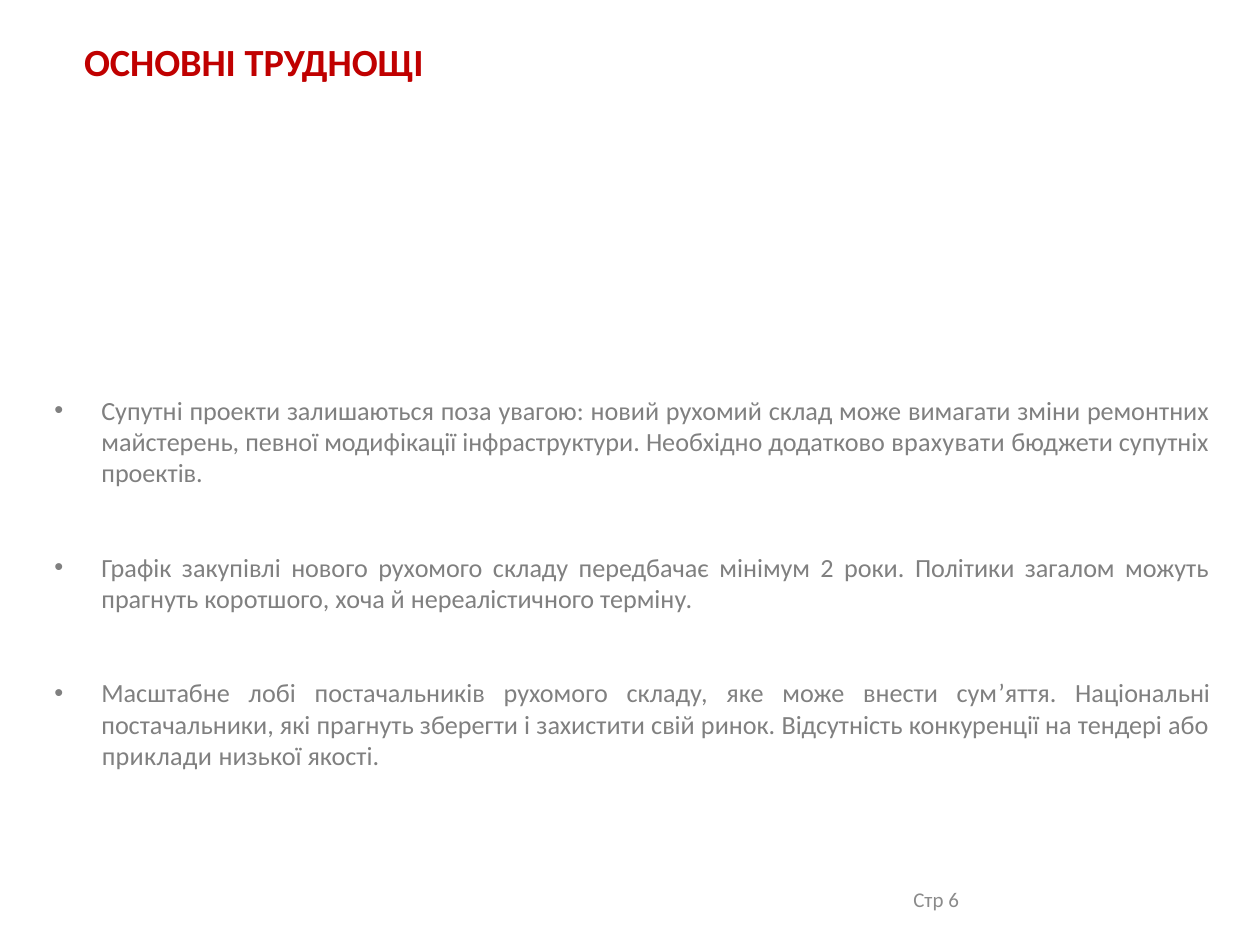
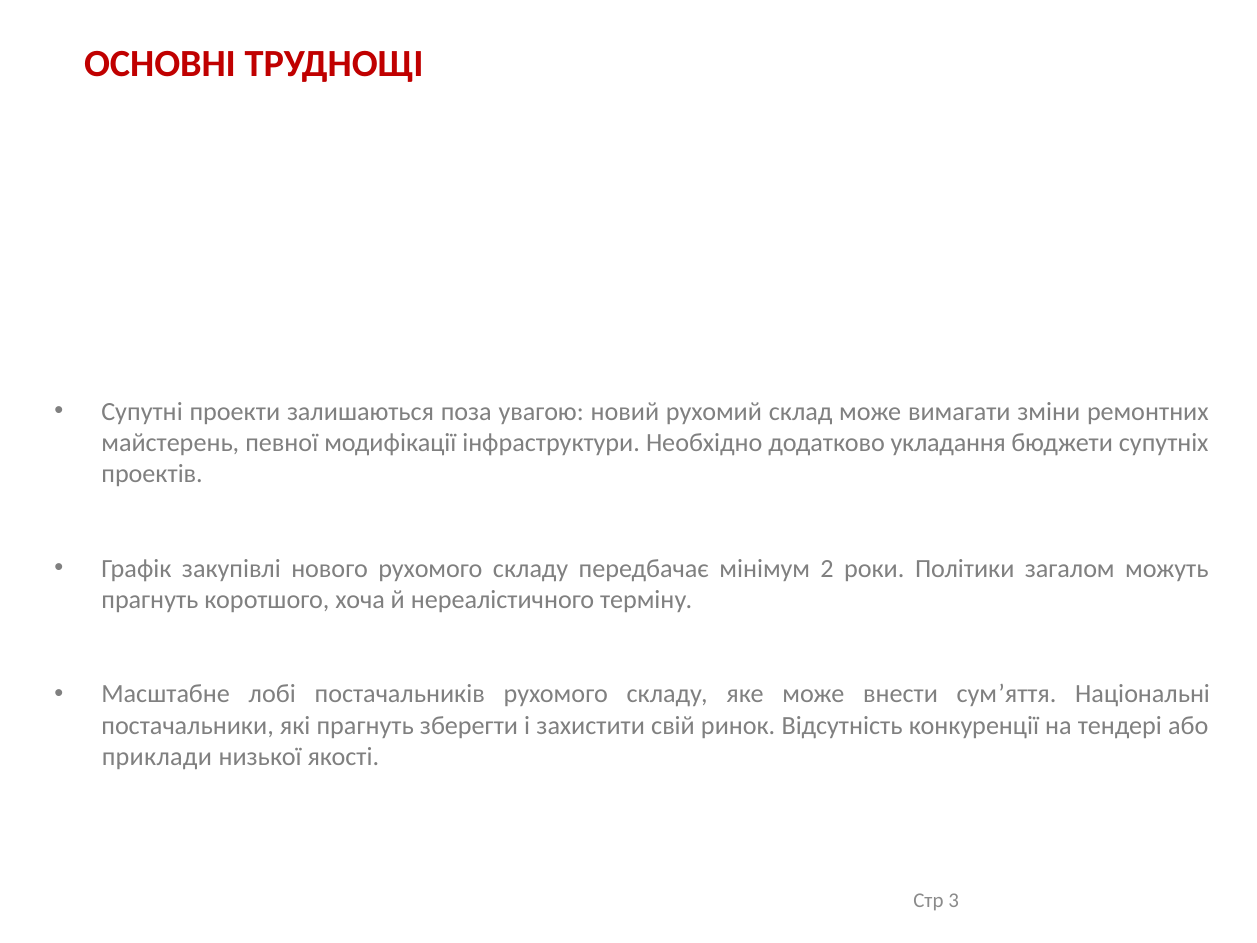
врахувати: врахувати -> укладання
6: 6 -> 3
